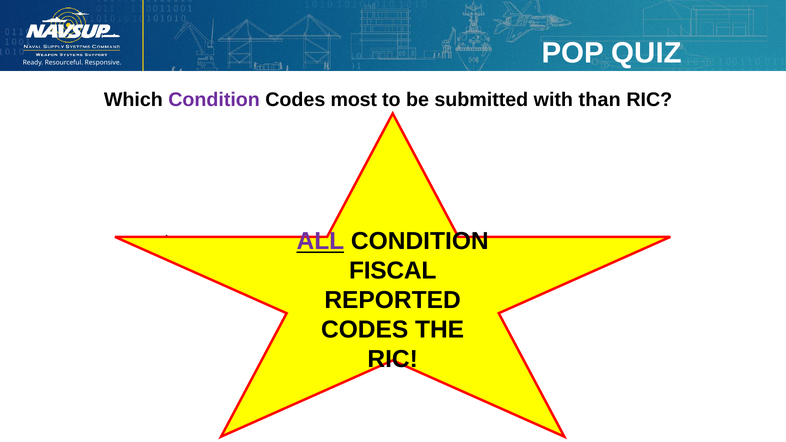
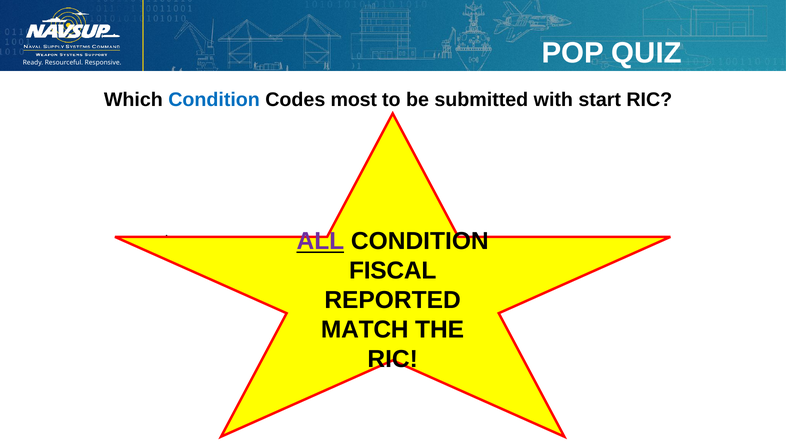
Condition at (214, 100) colour: purple -> blue
than: than -> start
CODES at (365, 330): CODES -> MATCH
